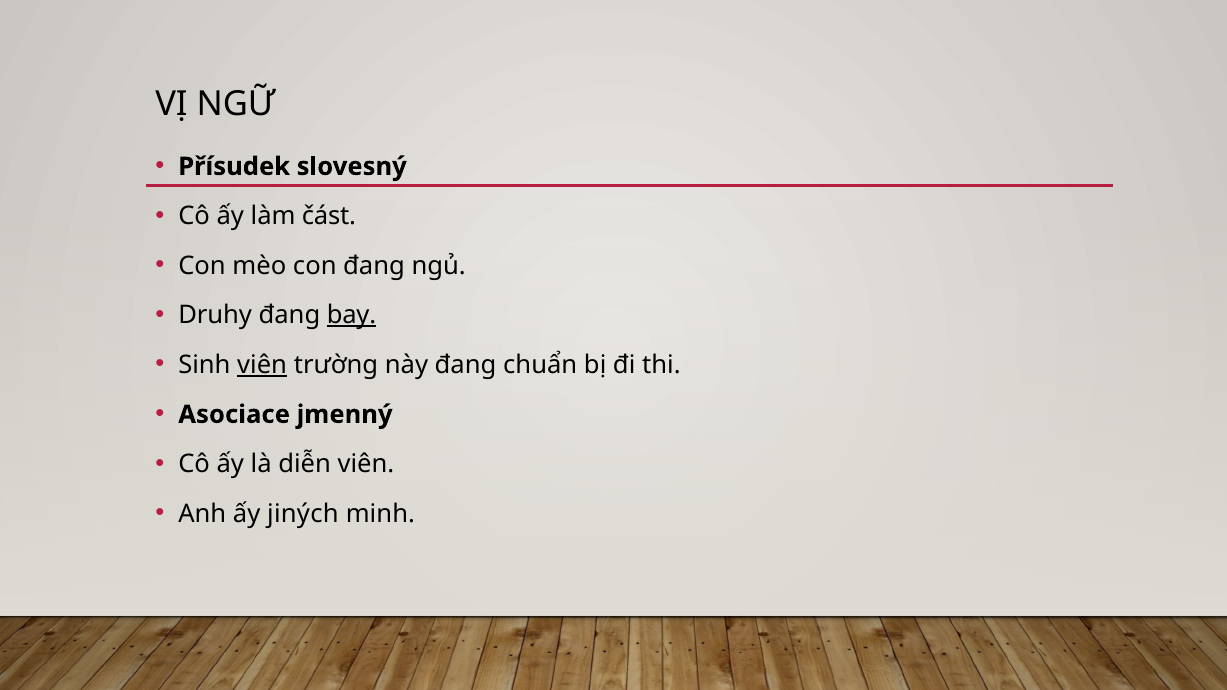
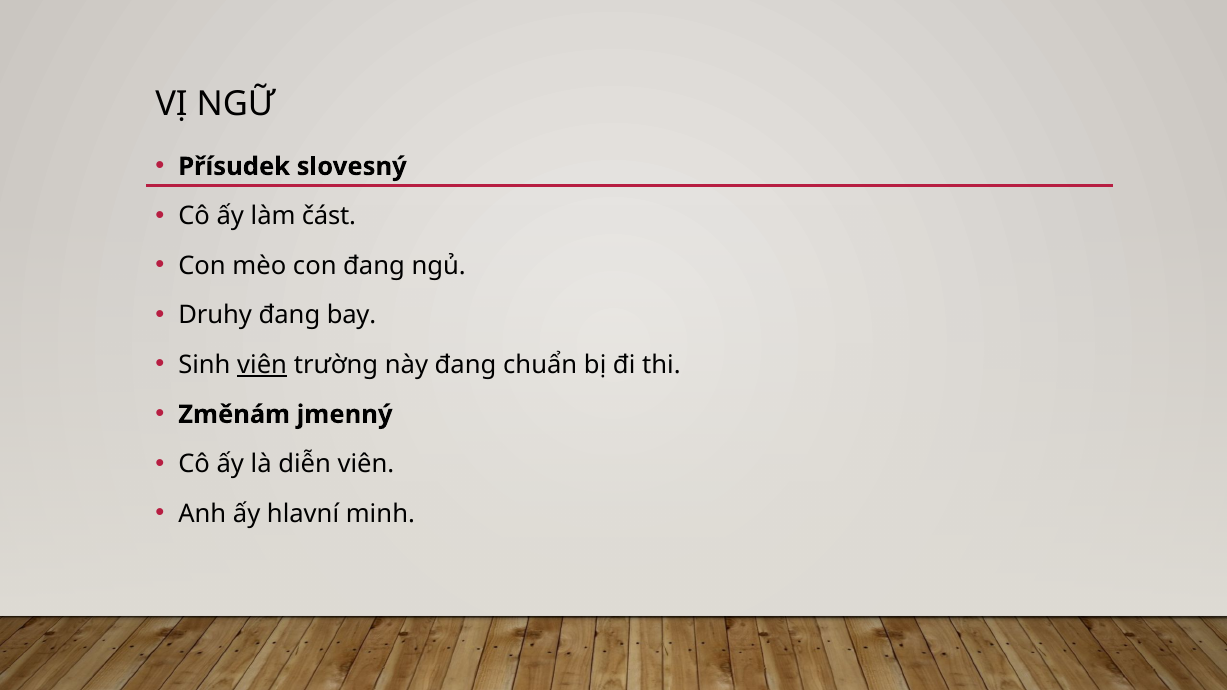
bay underline: present -> none
Asociace: Asociace -> Změnám
jiných: jiných -> hlavní
